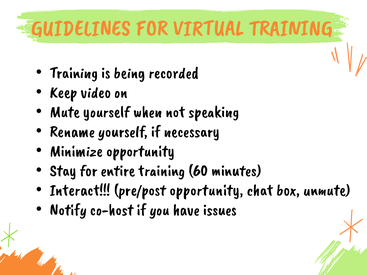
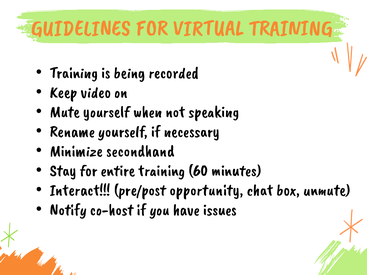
Minimize opportunity: opportunity -> secondhand
